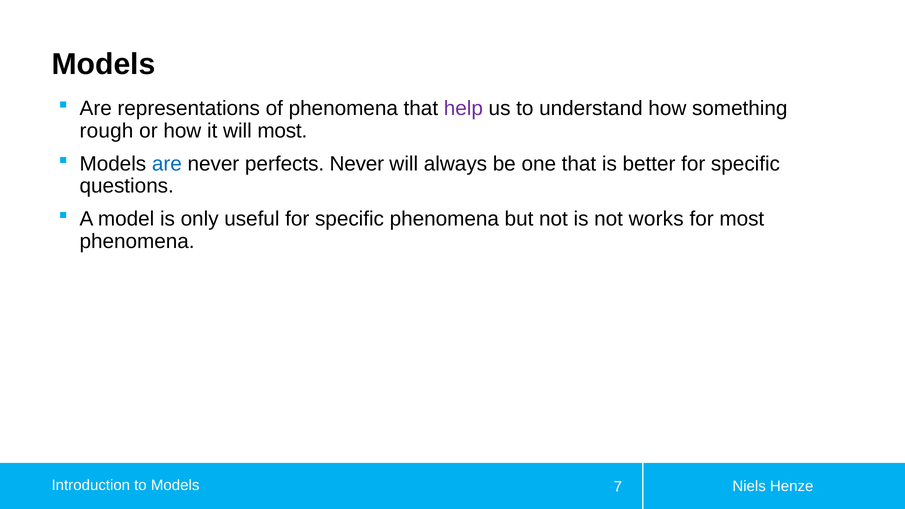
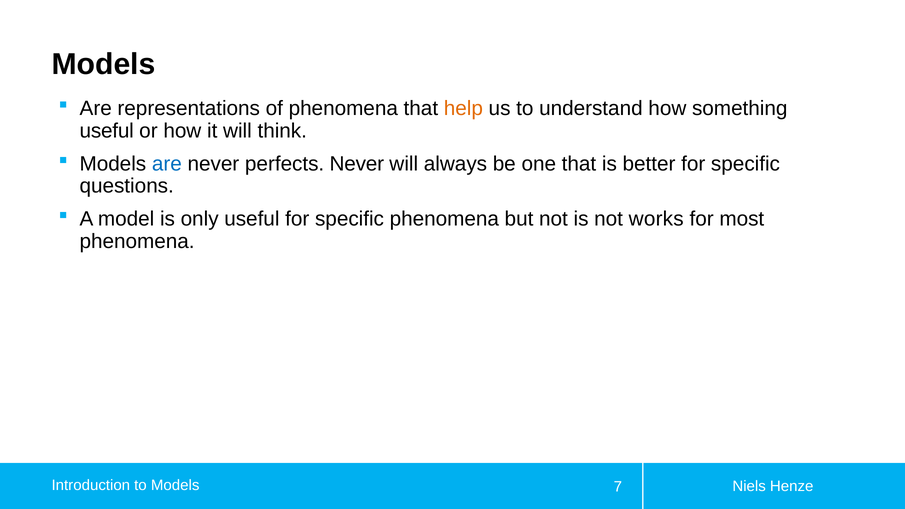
help colour: purple -> orange
rough at (106, 131): rough -> useful
will most: most -> think
